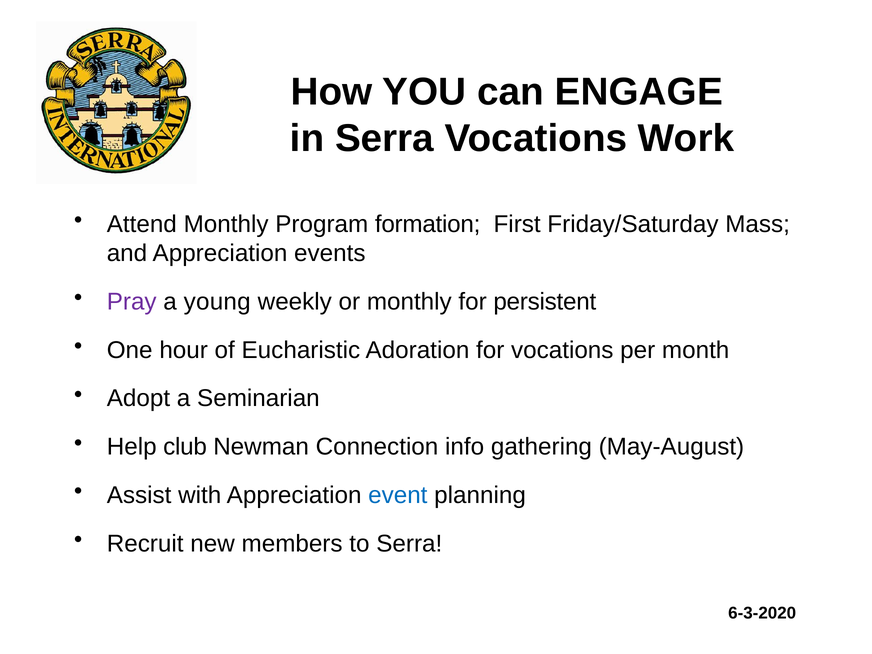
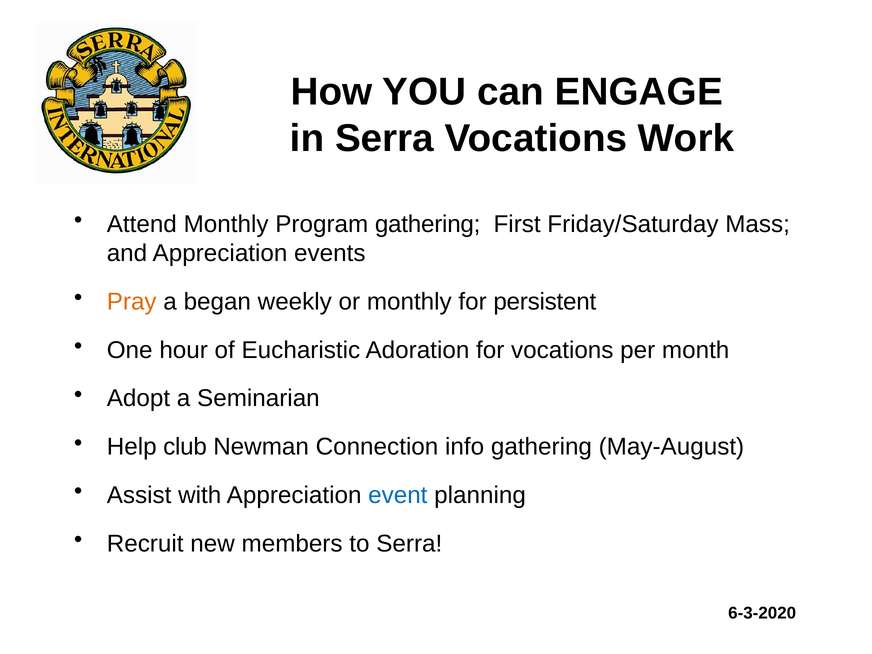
Program formation: formation -> gathering
Pray colour: purple -> orange
young: young -> began
